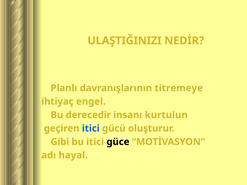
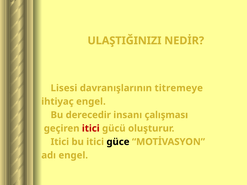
Planlı: Planlı -> Lisesi
kurtulun: kurtulun -> çalışması
itici at (91, 129) colour: blue -> red
Gibi at (60, 142): Gibi -> Itici
adı hayal: hayal -> engel
